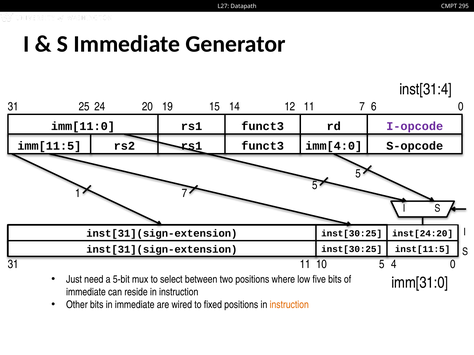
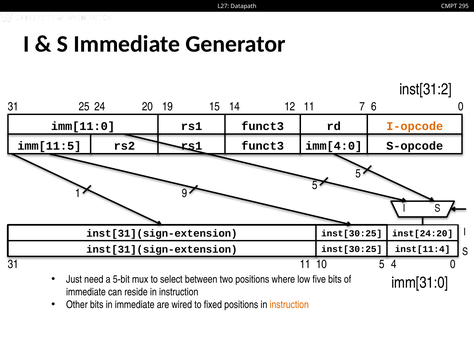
inst[31:4: inst[31:4 -> inst[31:2
I-opcode colour: purple -> orange
1 7: 7 -> 9
inst[11:5: inst[11:5 -> inst[11:4
